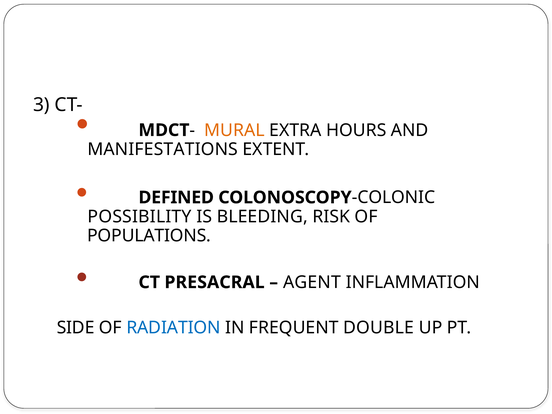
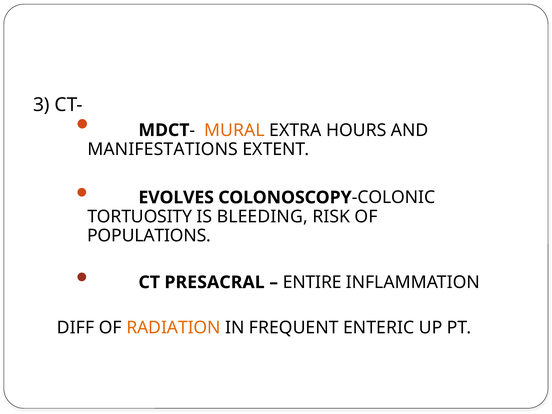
DEFINED: DEFINED -> EVOLVES
POSSIBILITY: POSSIBILITY -> TORTUOSITY
AGENT: AGENT -> ENTIRE
SIDE: SIDE -> DIFF
RADIATION colour: blue -> orange
DOUBLE: DOUBLE -> ENTERIC
